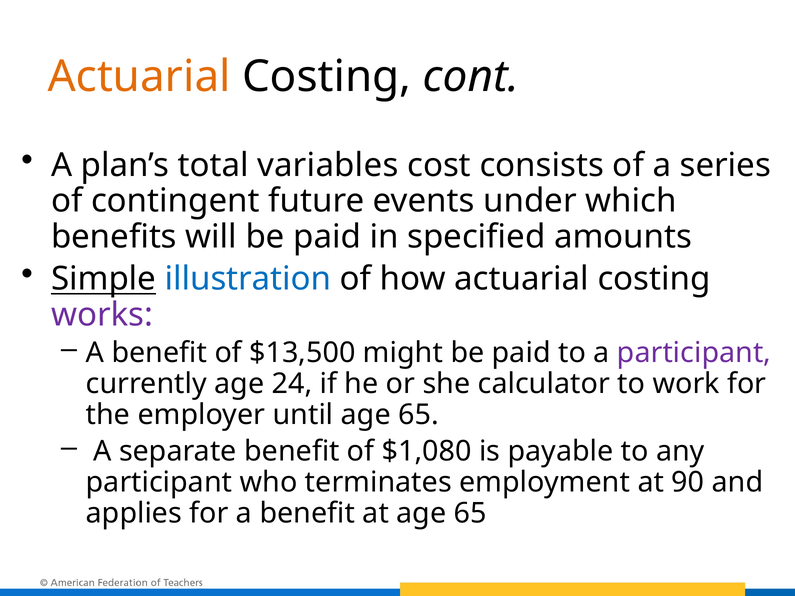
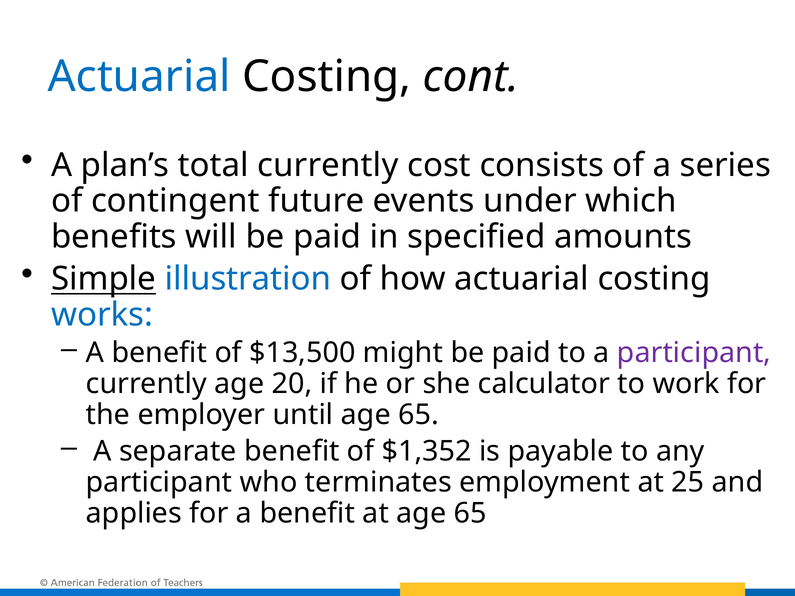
Actuarial at (139, 77) colour: orange -> blue
total variables: variables -> currently
works colour: purple -> blue
24: 24 -> 20
$1,080: $1,080 -> $1,352
90: 90 -> 25
